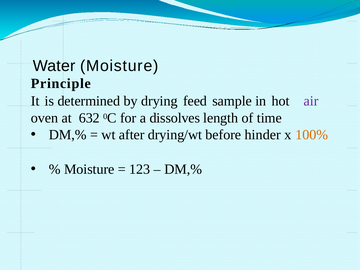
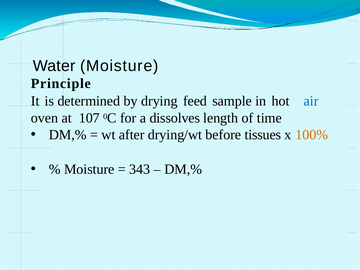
air colour: purple -> blue
632: 632 -> 107
hinder: hinder -> tissues
123: 123 -> 343
